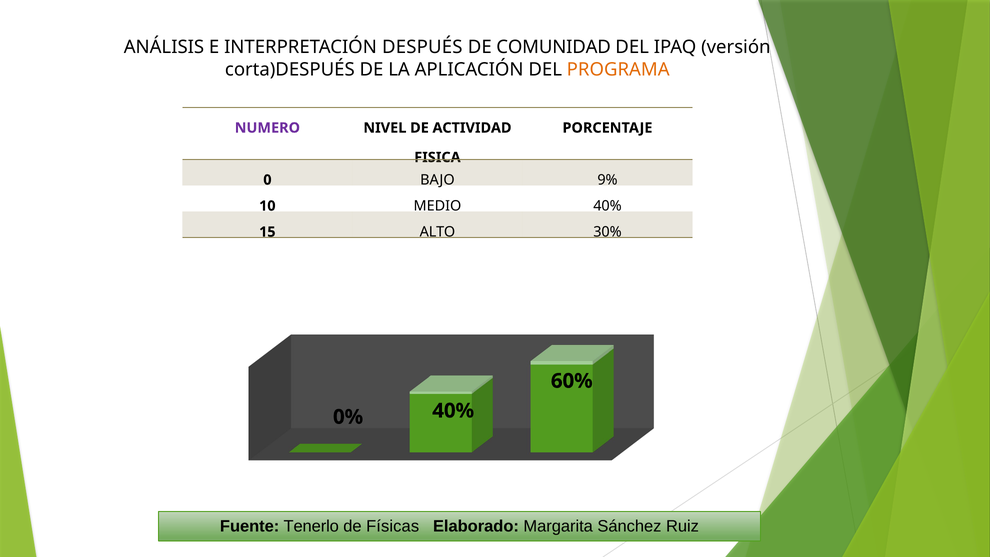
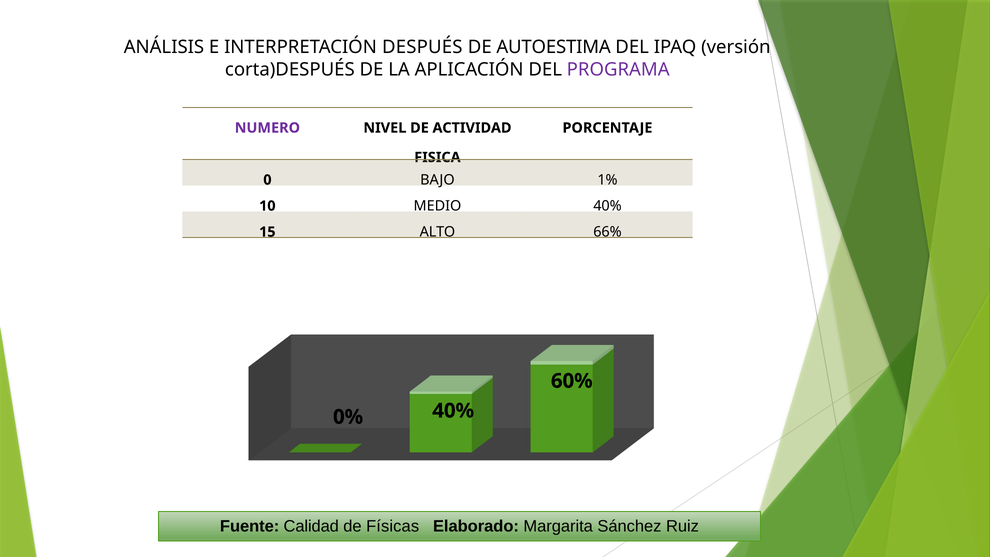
COMUNIDAD: COMUNIDAD -> AUTOESTIMA
PROGRAMA colour: orange -> purple
9%: 9% -> 1%
30%: 30% -> 66%
Tenerlo: Tenerlo -> Calidad
